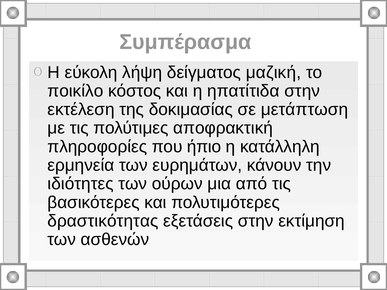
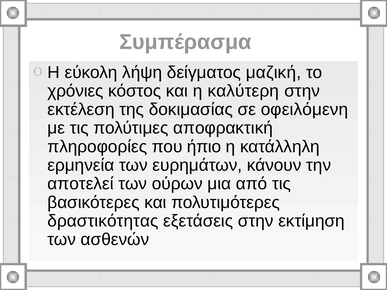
ποικίλο: ποικίλο -> χρόνιες
ηπατίτιδα: ηπατίτιδα -> καλύτερη
μετάπτωση: μετάπτωση -> οφειλόμενη
ιδιότητες: ιδιότητες -> αποτελεί
